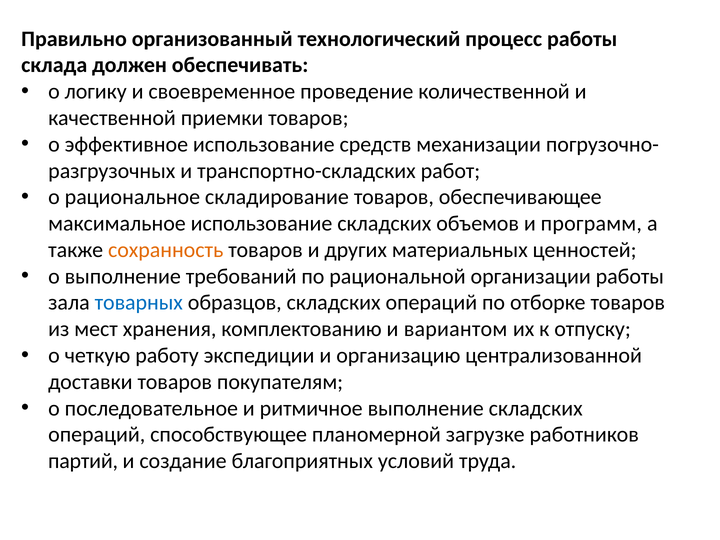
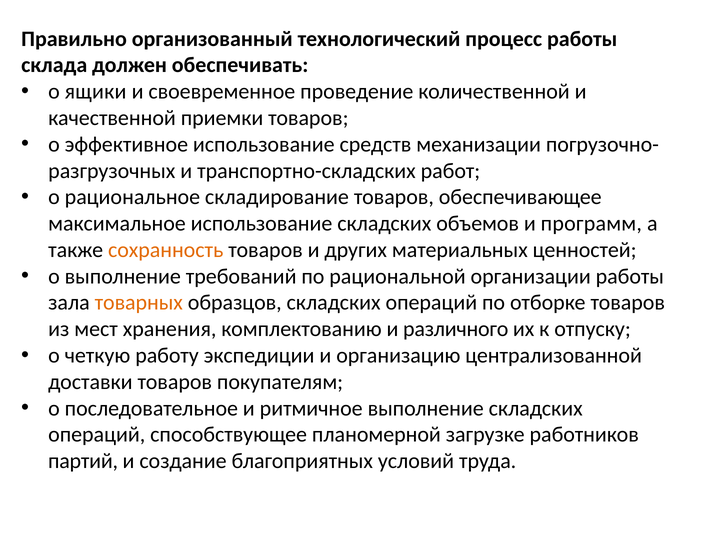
логику: логику -> ящики
товарных colour: blue -> orange
вариантом: вариантом -> различного
